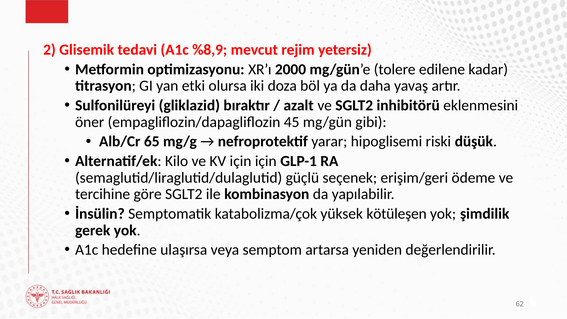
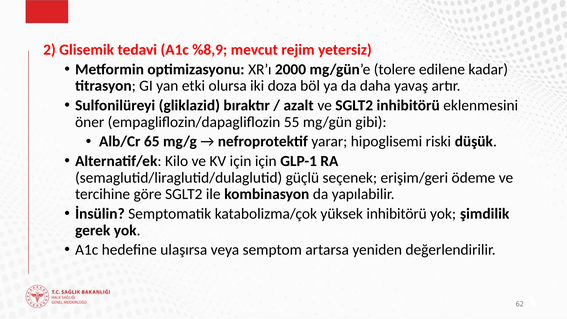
45: 45 -> 55
yüksek kötüleşen: kötüleşen -> inhibitörü
